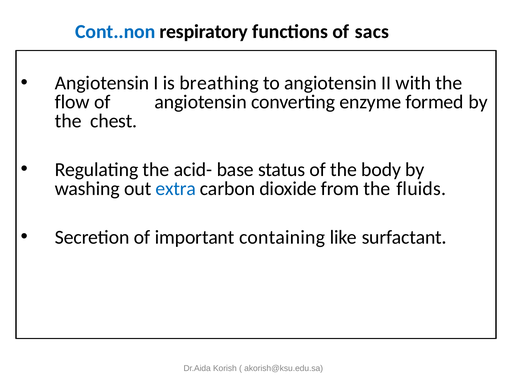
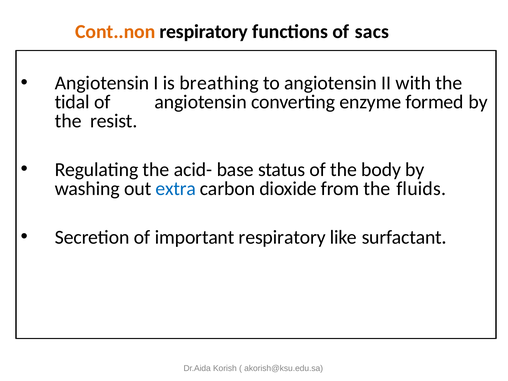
Cont..non colour: blue -> orange
flow: flow -> tidal
chest: chest -> resist
important containing: containing -> respiratory
